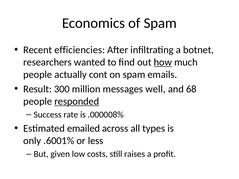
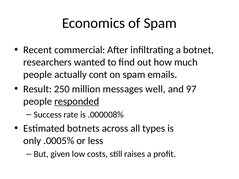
efficiencies: efficiencies -> commercial
how underline: present -> none
300: 300 -> 250
68: 68 -> 97
emailed: emailed -> botnets
.6001%: .6001% -> .0005%
